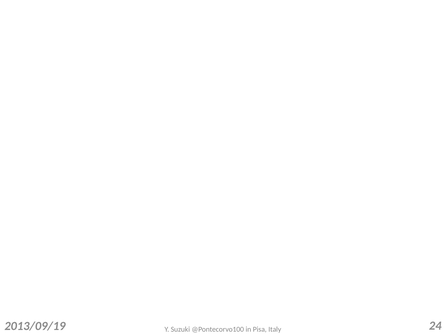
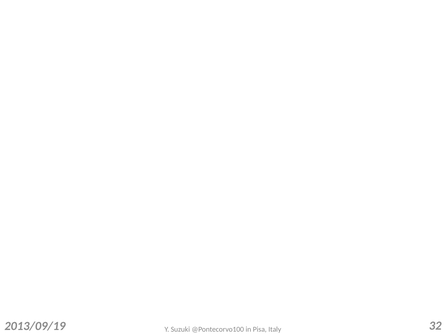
24: 24 -> 32
